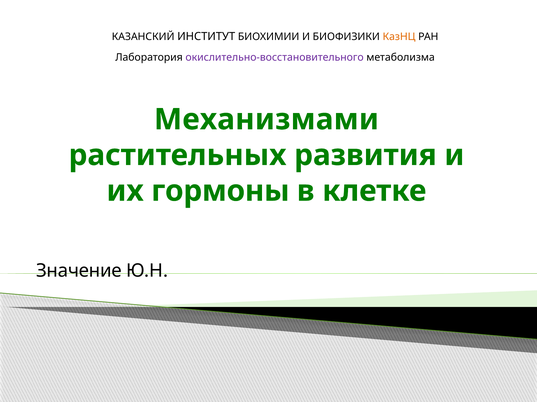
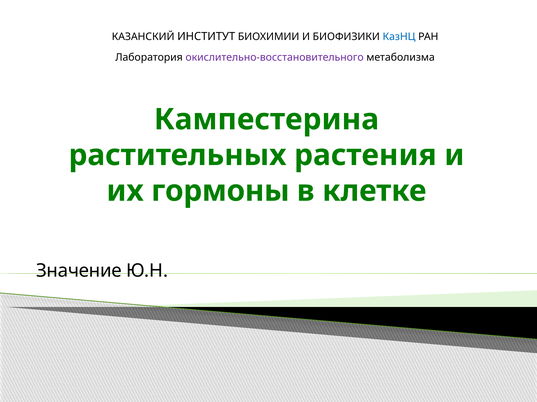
КазНЦ colour: orange -> blue
Механизмами: Механизмами -> Кампестерина
развития: развития -> растения
